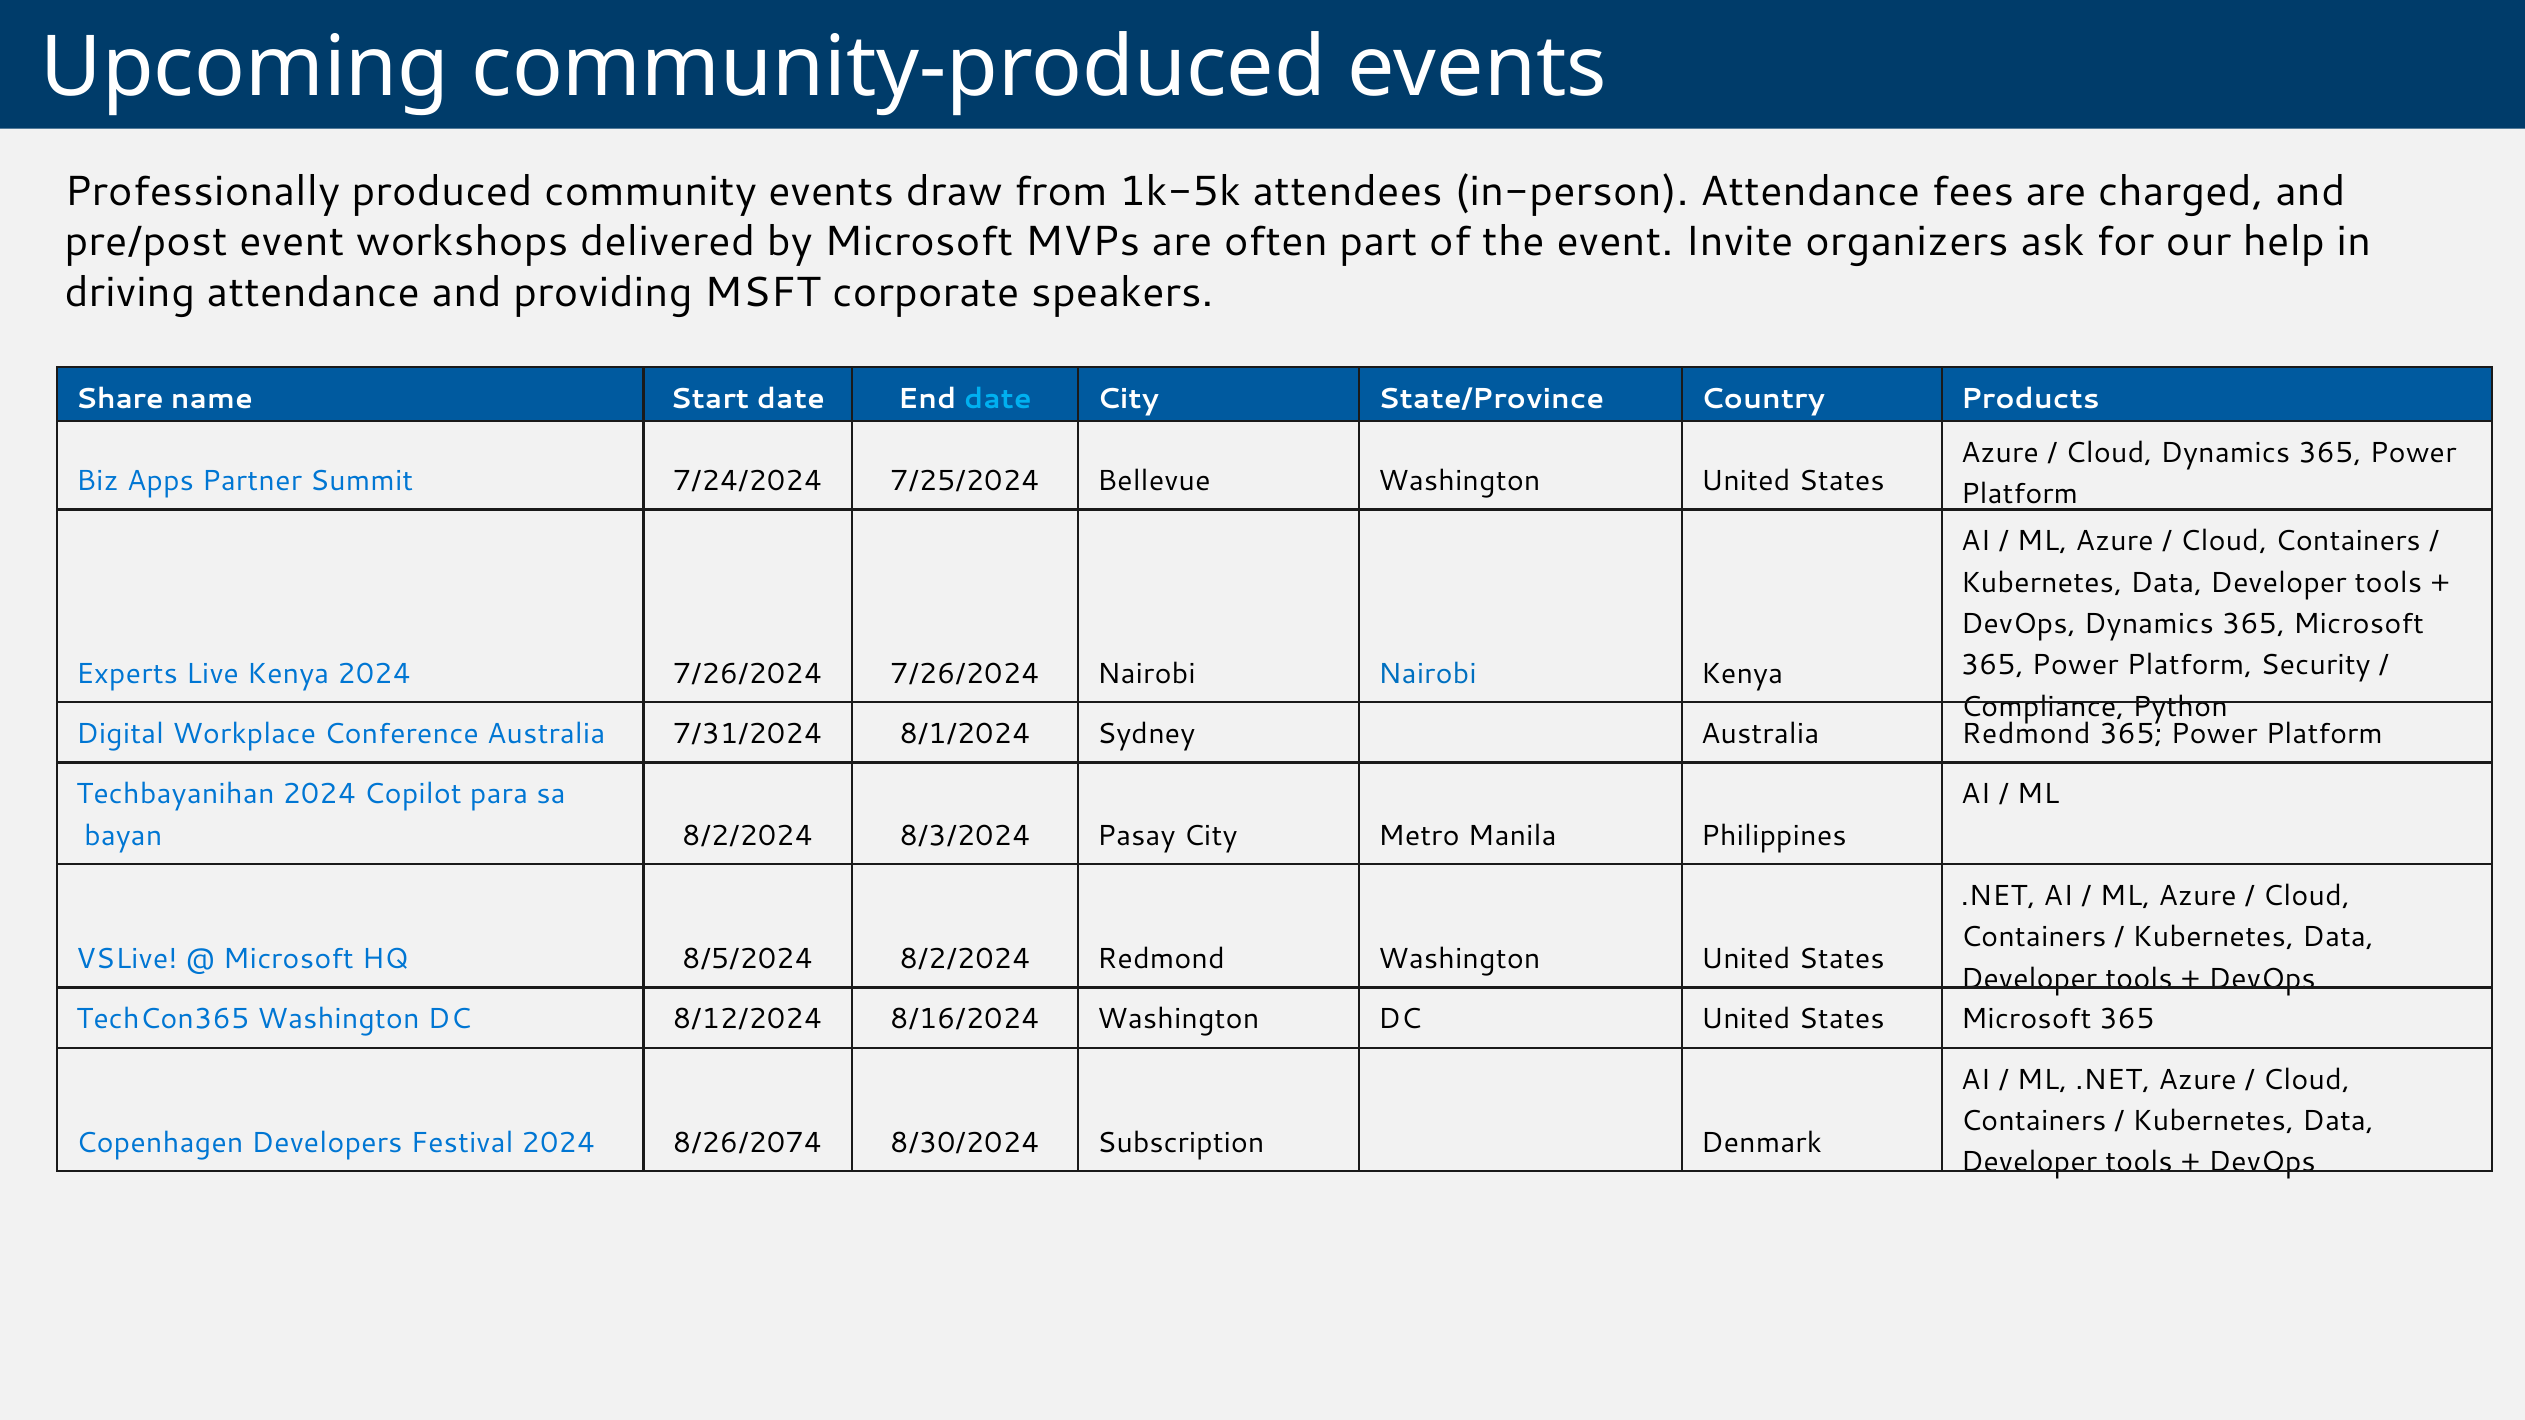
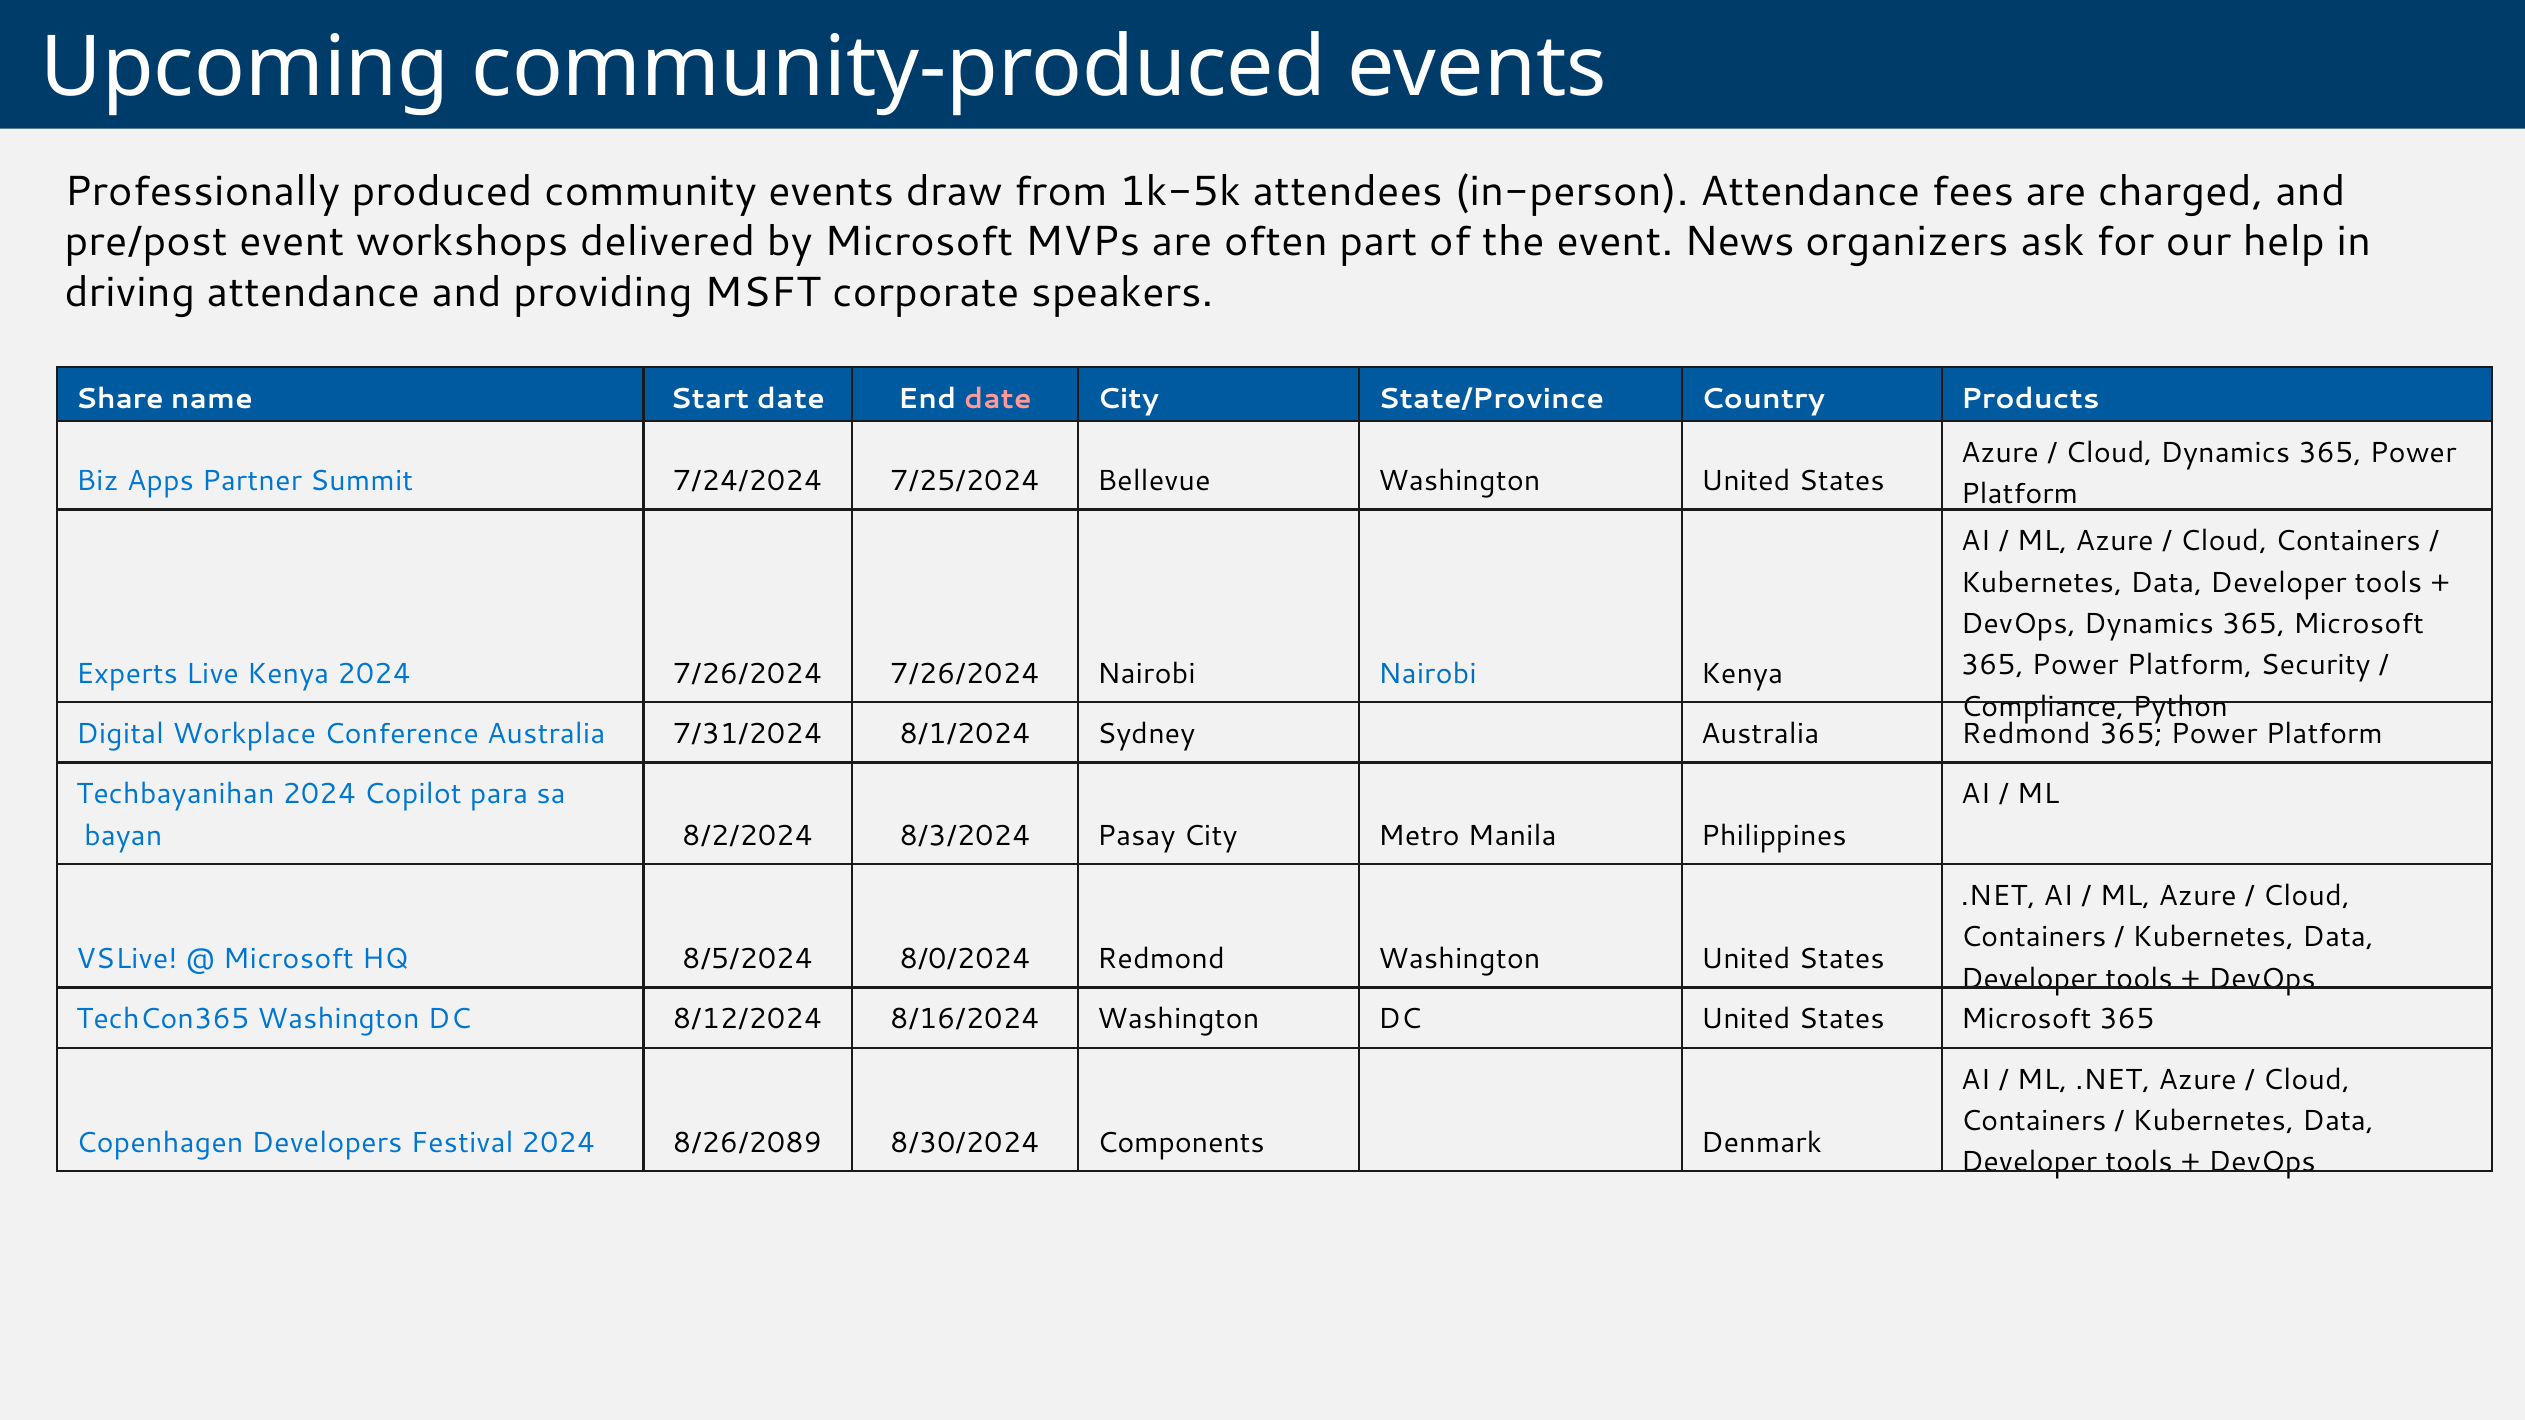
Invite: Invite -> News
date at (998, 399) colour: light blue -> pink
8/5/2024 8/2/2024: 8/2/2024 -> 8/0/2024
8/26/2074: 8/26/2074 -> 8/26/2089
Subscription: Subscription -> Components
